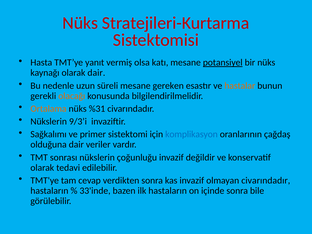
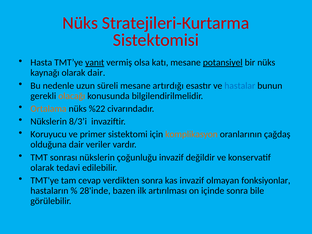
yanıt underline: none -> present
gereken: gereken -> artırdığı
hastalar colour: orange -> blue
%31: %31 -> %22
9/3’i: 9/3’i -> 8/3’i
Sağkalımı: Sağkalımı -> Koruyucu
komplikasyon colour: blue -> orange
olmayan civarındadır: civarındadır -> fonksiyonlar
33'inde: 33'inde -> 28'inde
ilk hastaların: hastaların -> artırılması
